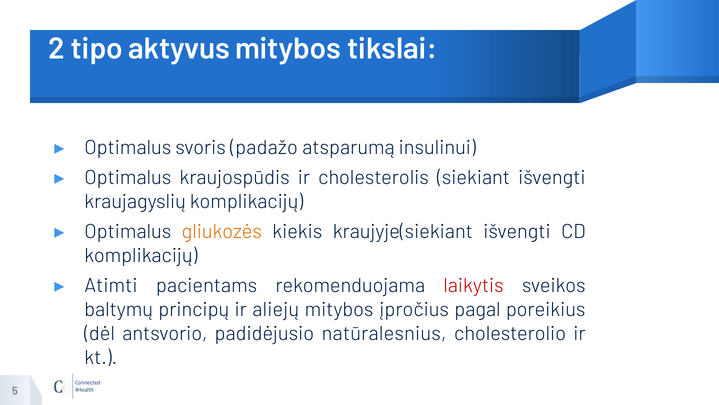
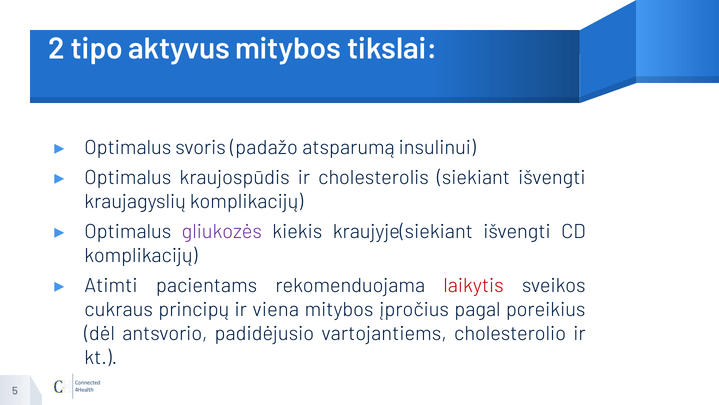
gliukozės colour: orange -> purple
baltymų: baltymų -> cukraus
aliejų: aliejų -> viena
natūralesnius: natūralesnius -> vartojantiems
